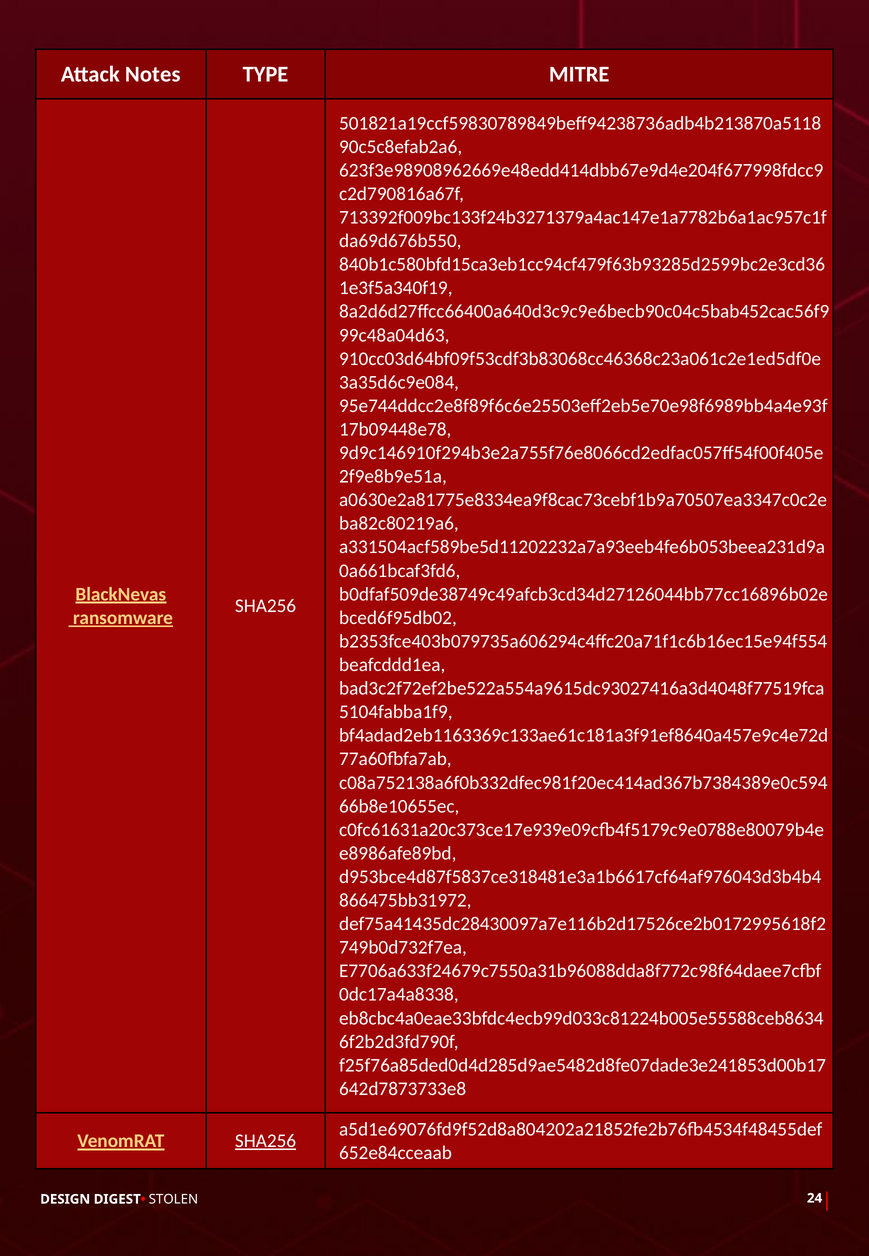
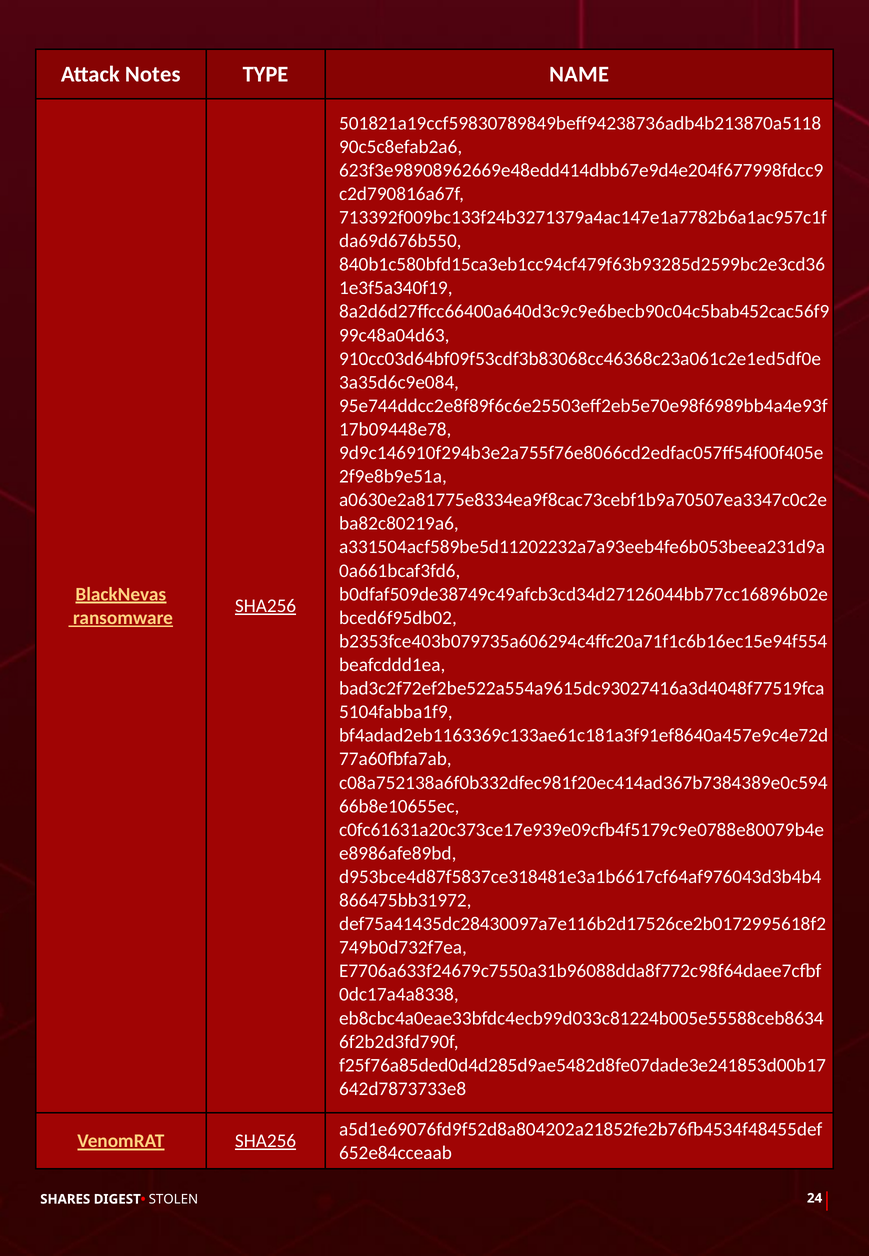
MITRE: MITRE -> NAME
SHA256 at (266, 606) underline: none -> present
DESIGN: DESIGN -> SHARES
